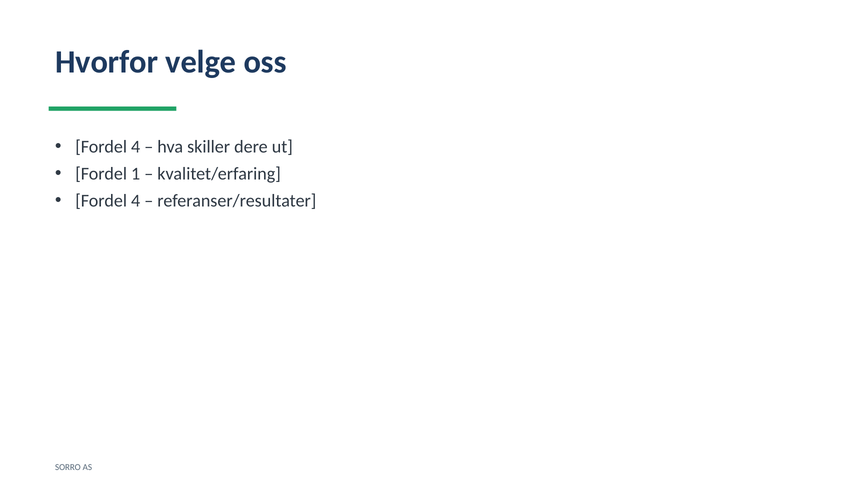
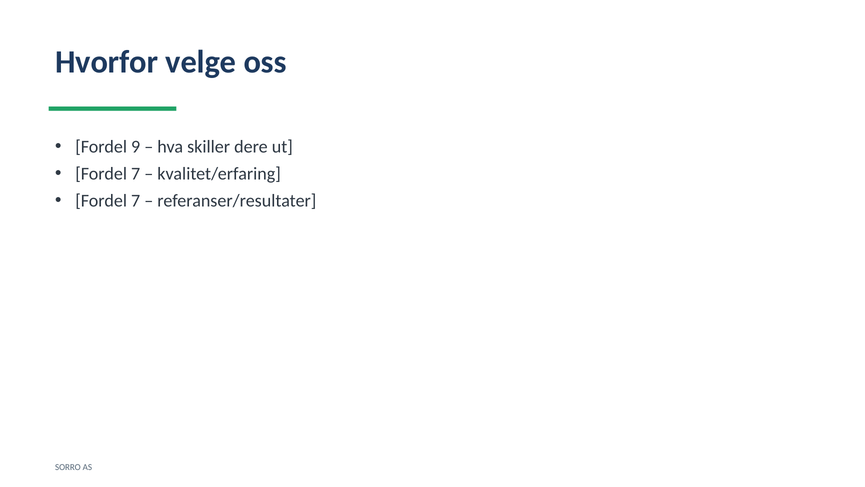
4 at (136, 147): 4 -> 9
1 at (136, 174): 1 -> 7
4 at (136, 201): 4 -> 7
